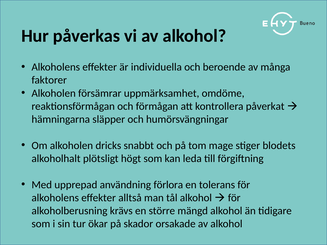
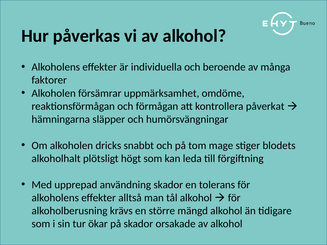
användning förlora: förlora -> skador
